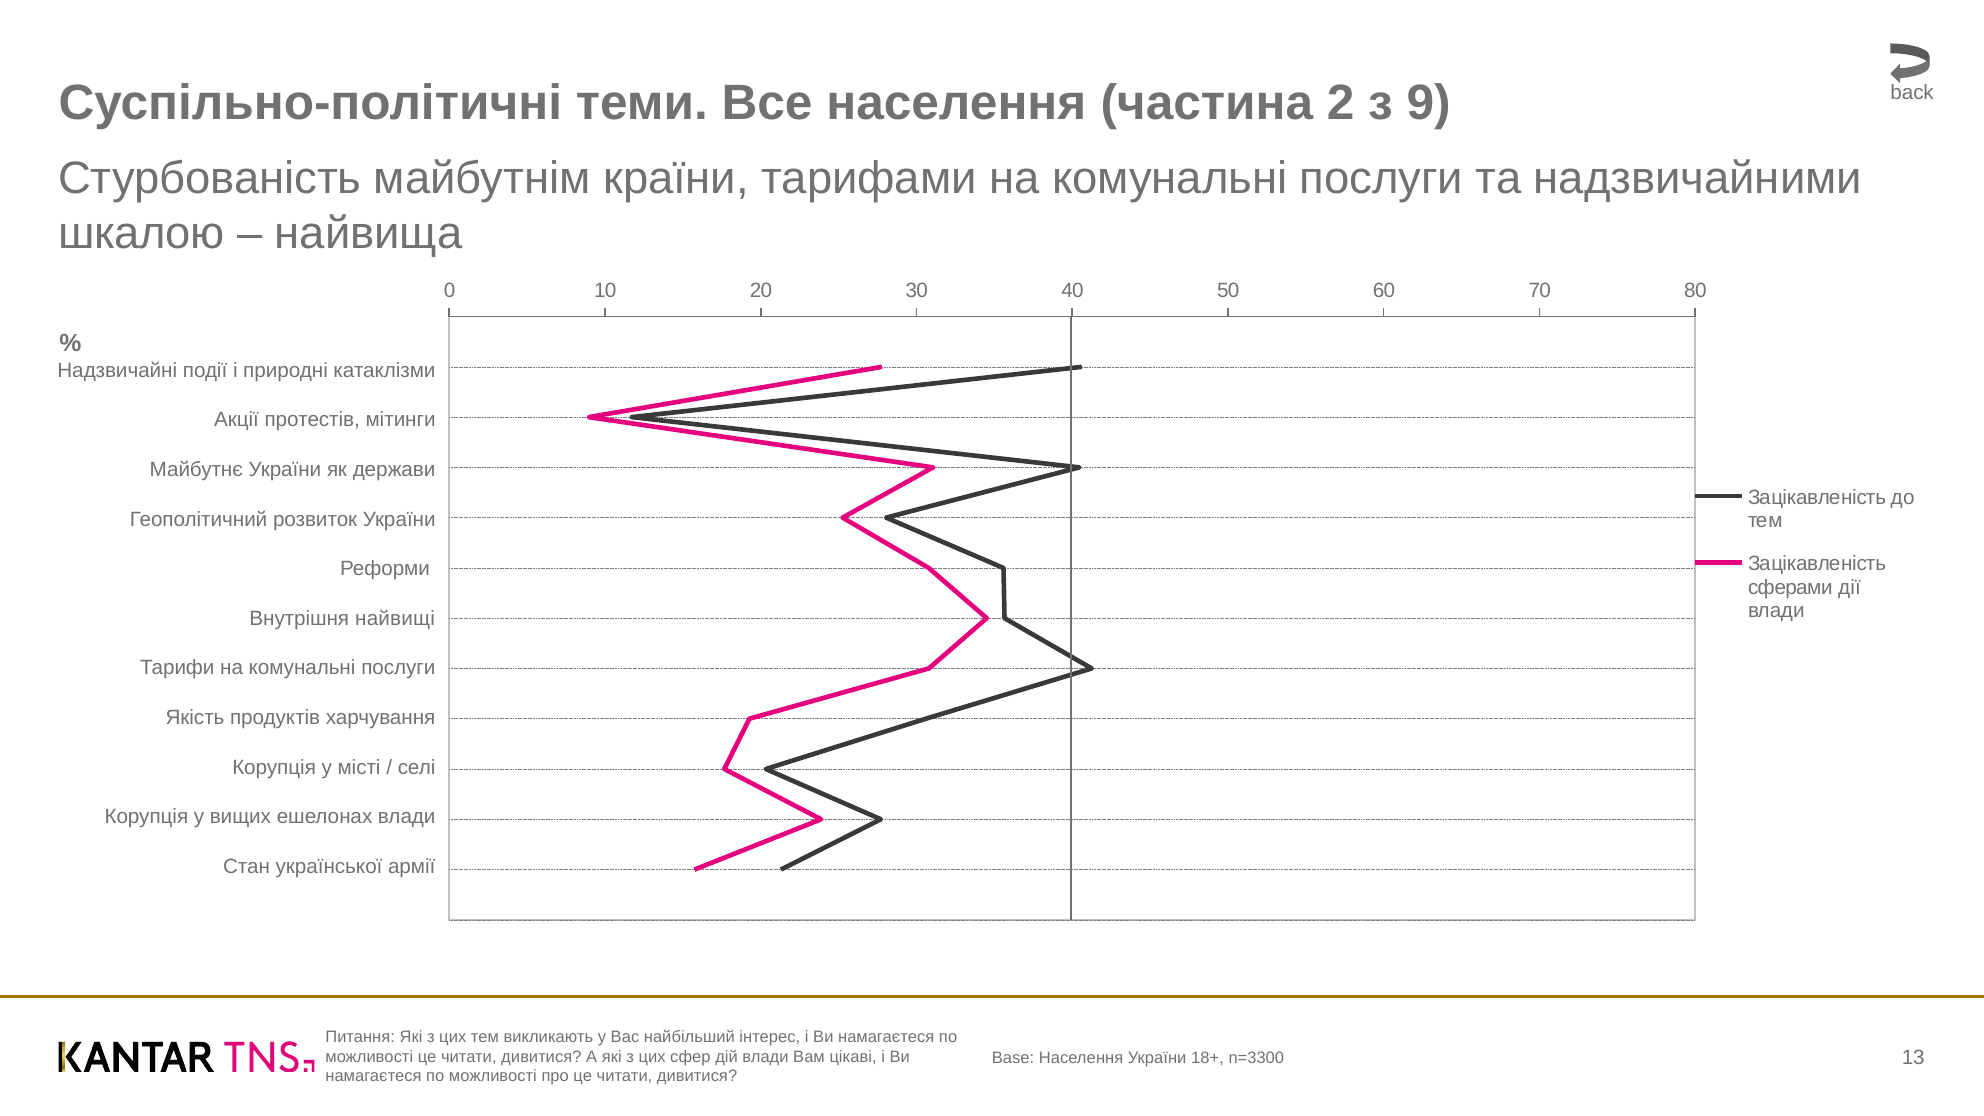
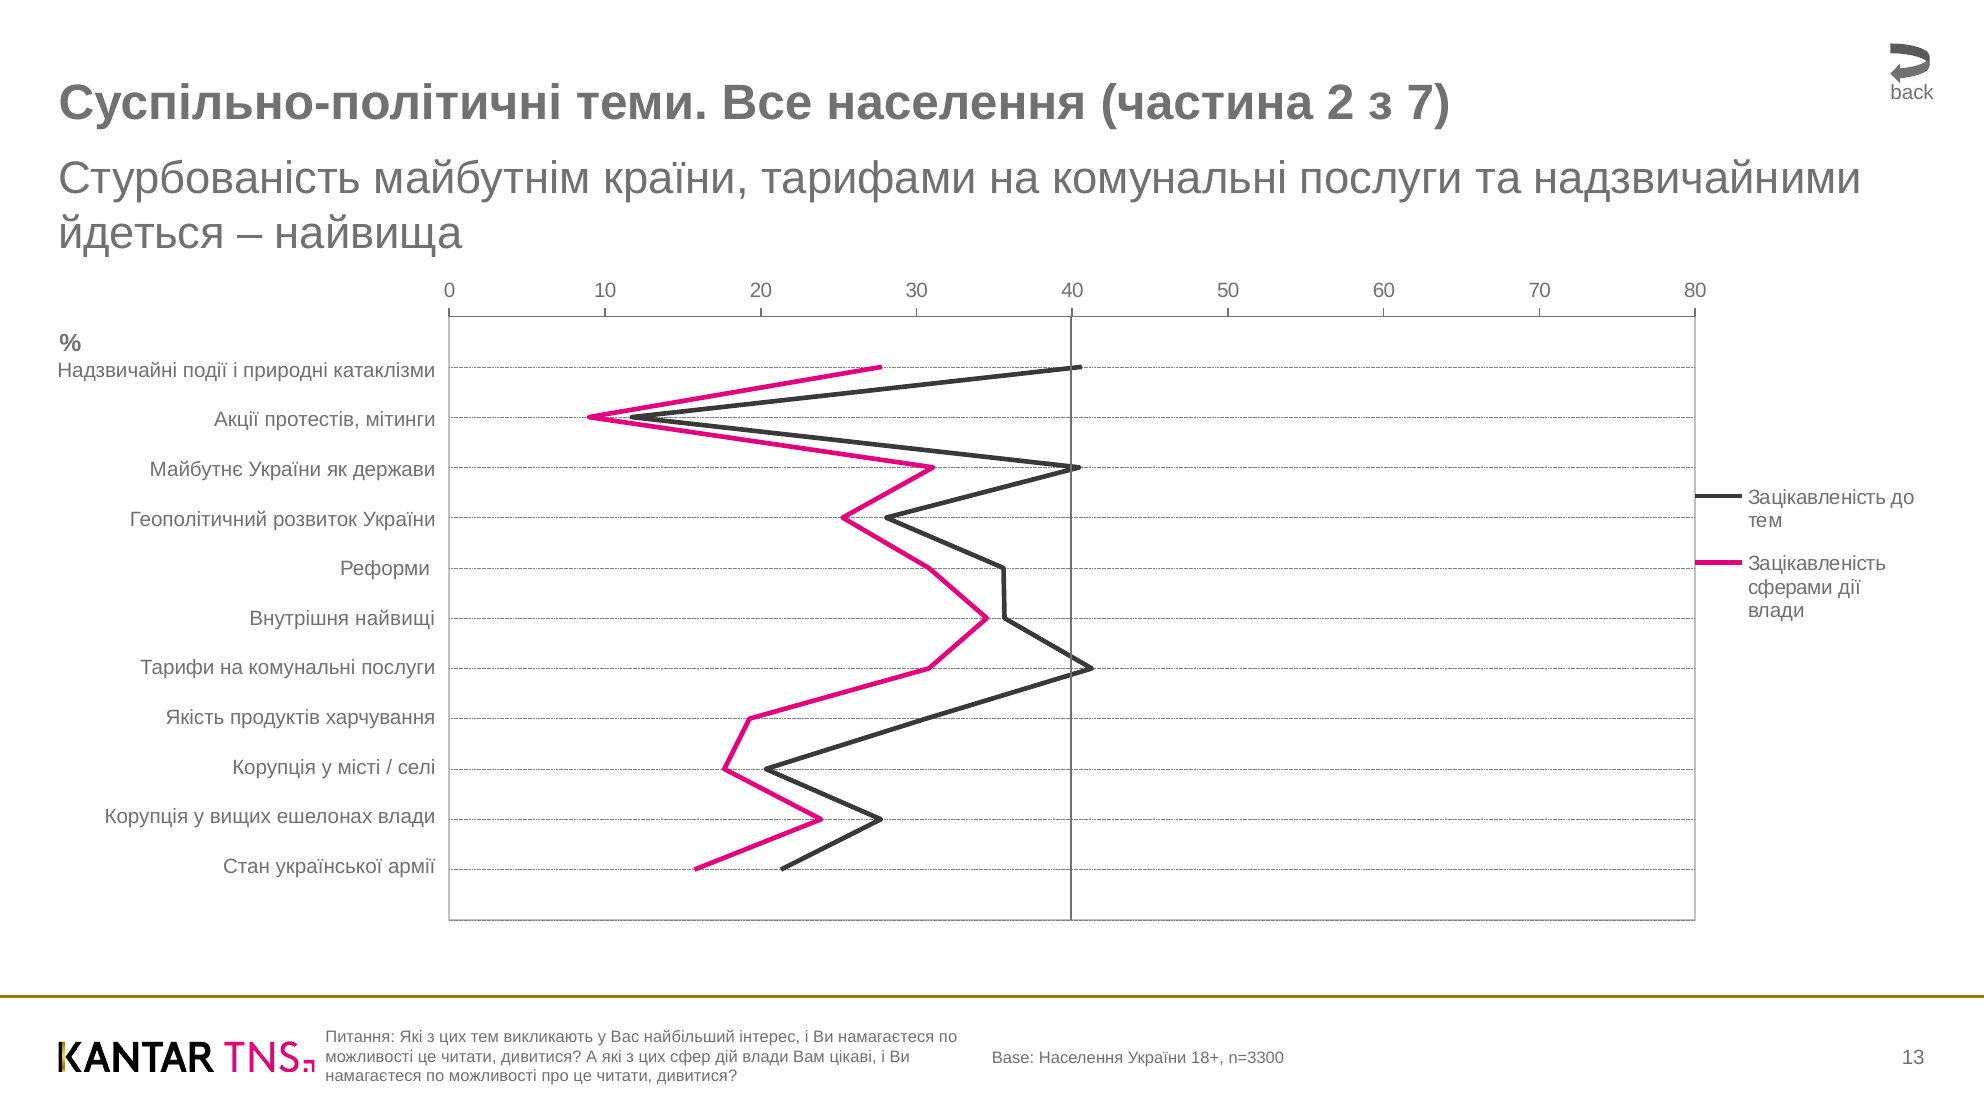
9: 9 -> 7
шкалою: шкалою -> йдеться
